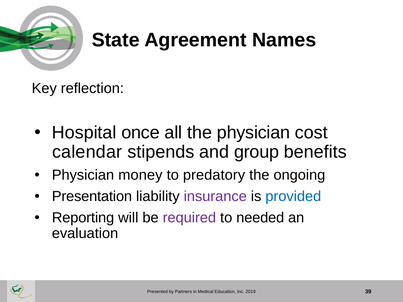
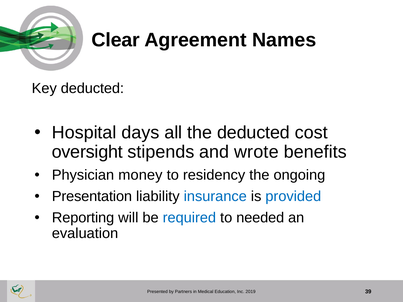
State: State -> Clear
Key reflection: reflection -> deducted
once: once -> days
the physician: physician -> deducted
calendar: calendar -> oversight
group: group -> wrote
predatory: predatory -> residency
insurance colour: purple -> blue
required colour: purple -> blue
